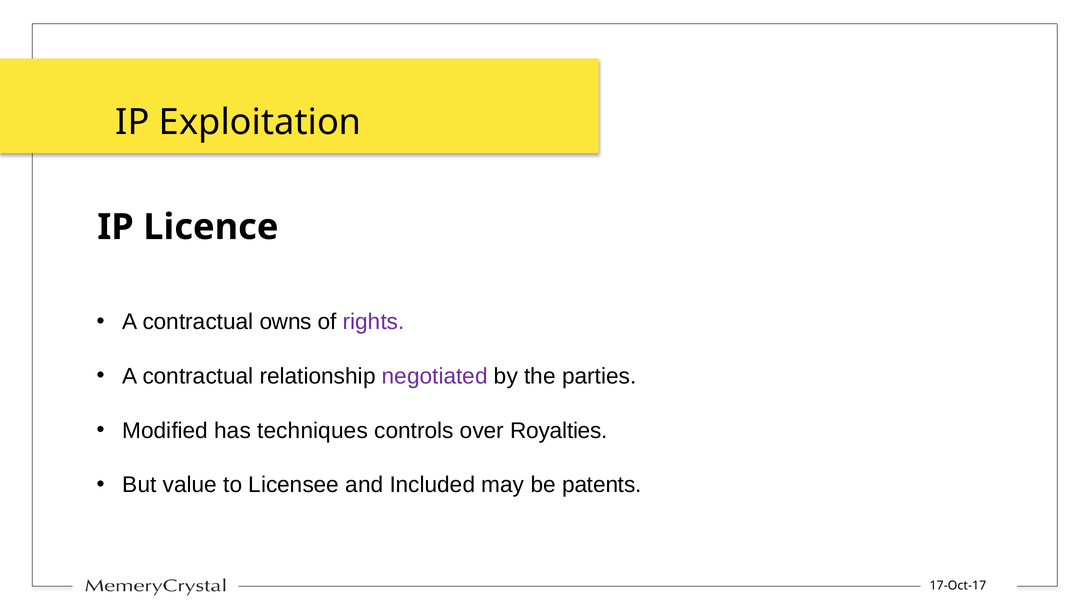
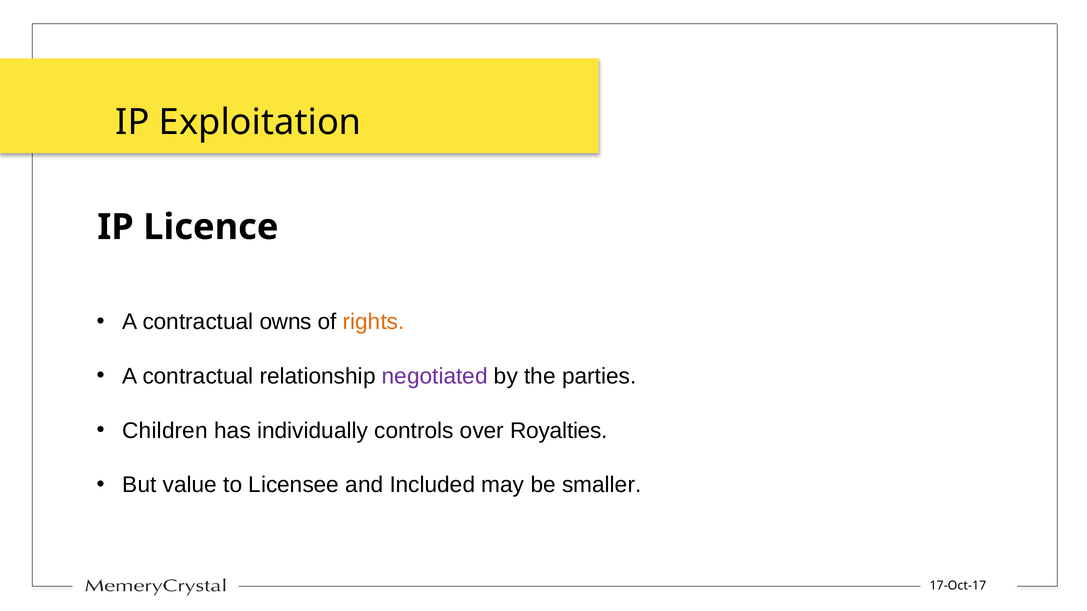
rights colour: purple -> orange
Modified: Modified -> Children
techniques: techniques -> individually
patents: patents -> smaller
